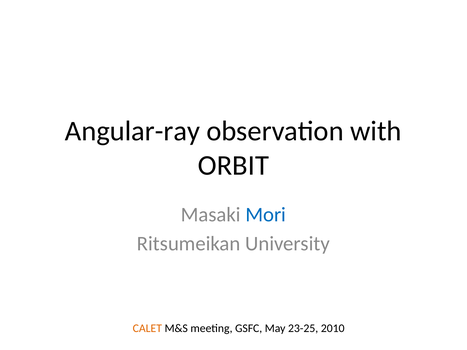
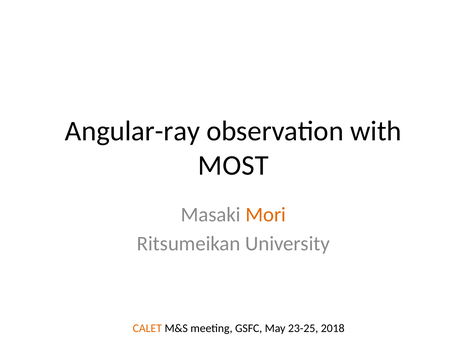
ORBIT: ORBIT -> MOST
Mori colour: blue -> orange
2010: 2010 -> 2018
